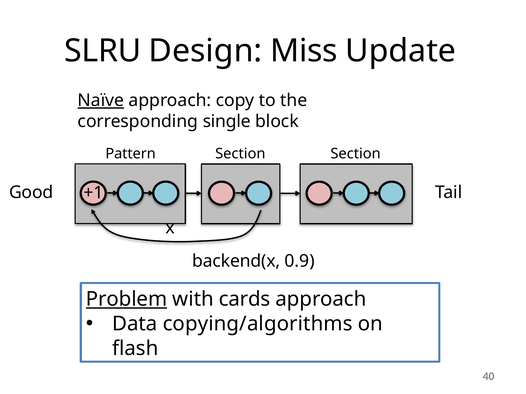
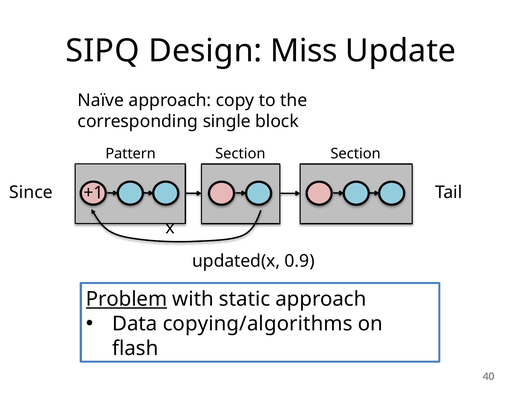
SLRU: SLRU -> SIPQ
Naïve underline: present -> none
Good: Good -> Since
backend(x: backend(x -> updated(x
cards: cards -> static
